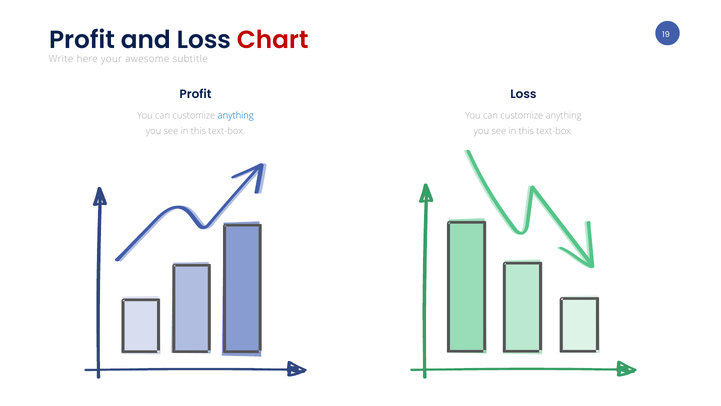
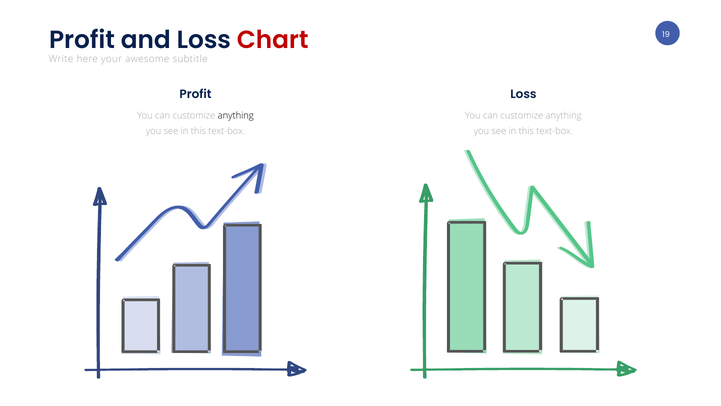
anything at (236, 116) colour: blue -> black
